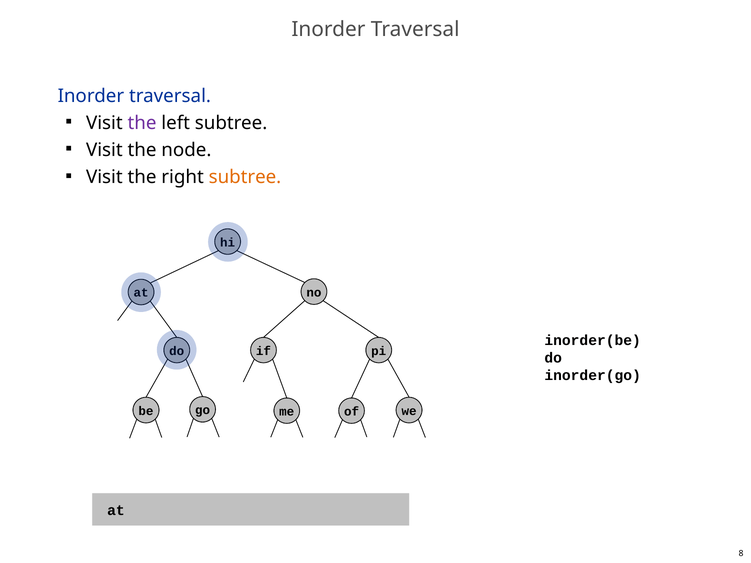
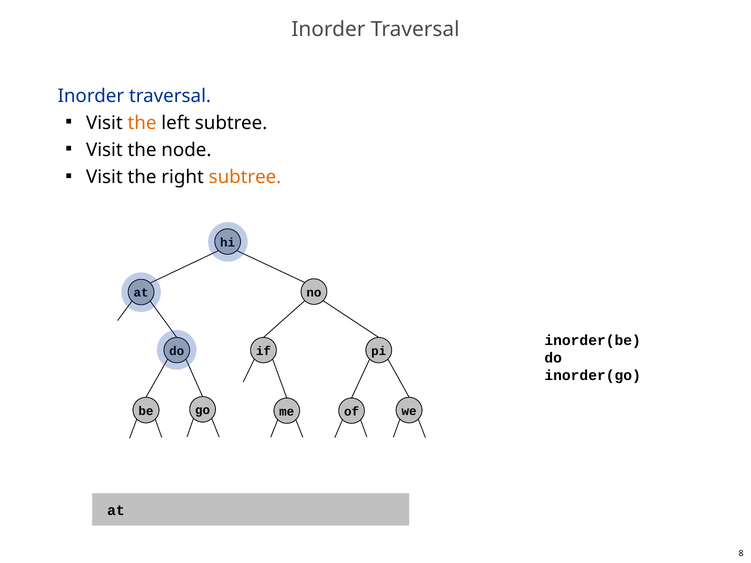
the at (142, 123) colour: purple -> orange
